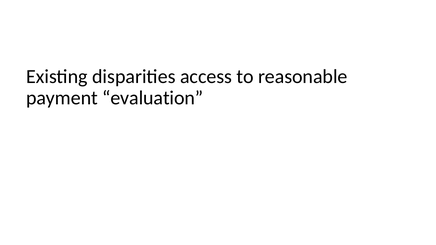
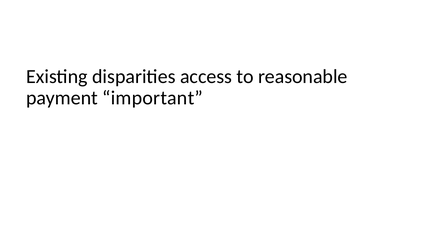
evaluation: evaluation -> important
